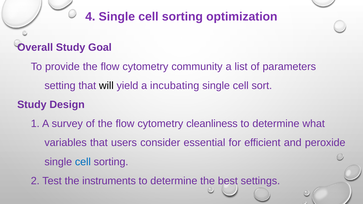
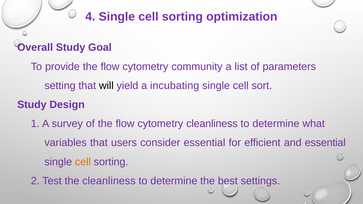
and peroxide: peroxide -> essential
cell at (83, 162) colour: blue -> orange
the instruments: instruments -> cleanliness
